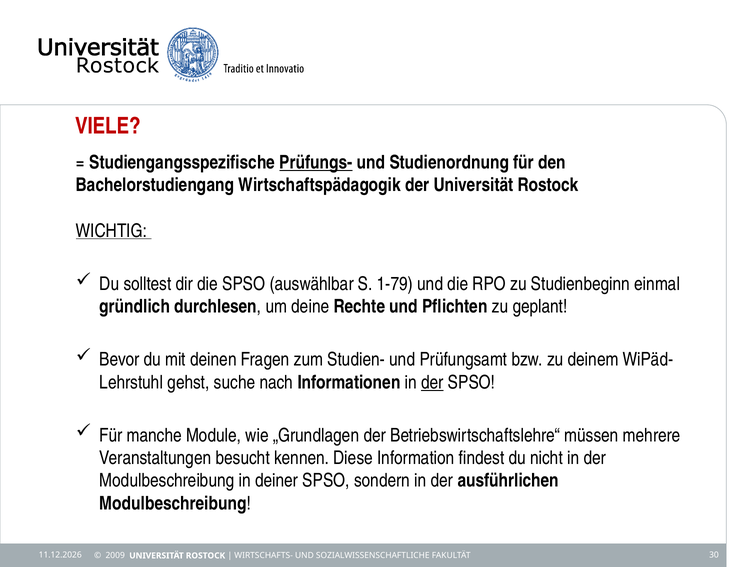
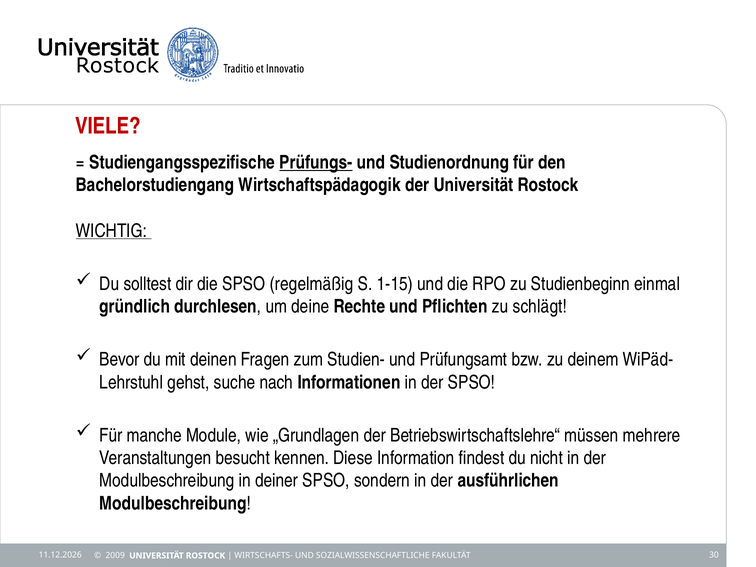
auswählbar: auswählbar -> regelmäßig
1-79: 1-79 -> 1-15
geplant: geplant -> schlägt
der at (432, 382) underline: present -> none
